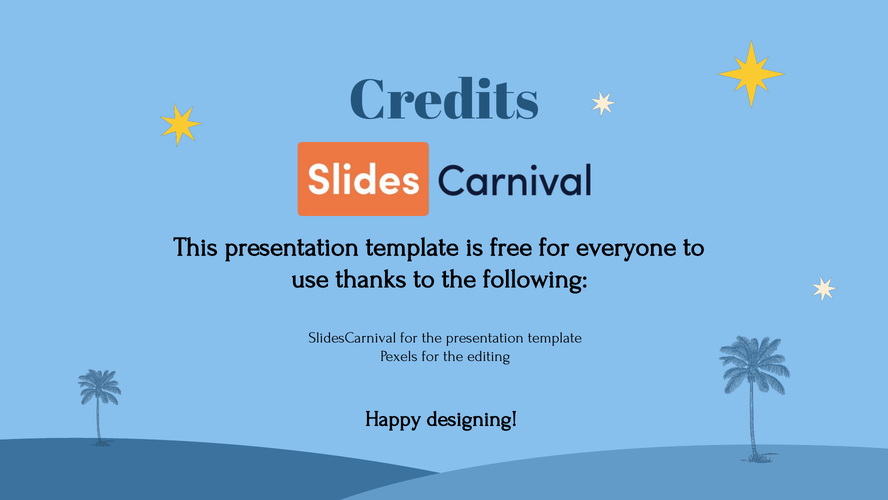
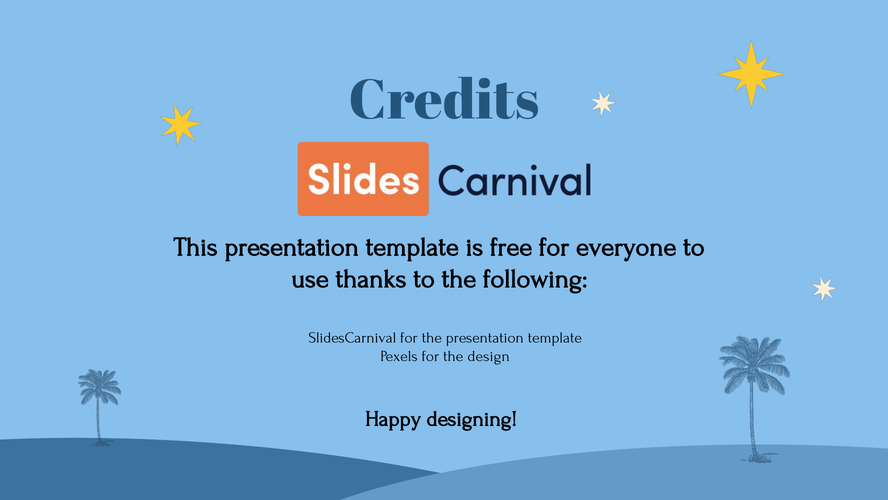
editing: editing -> design
